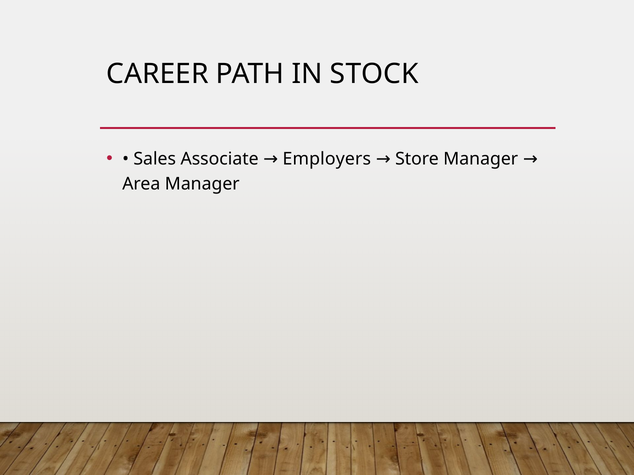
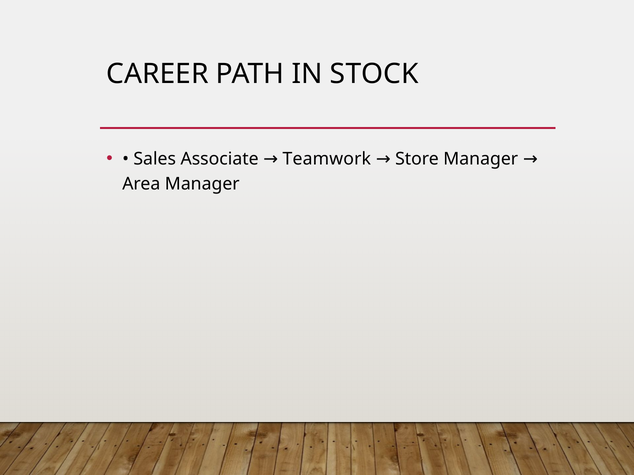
Employers: Employers -> Teamwork
